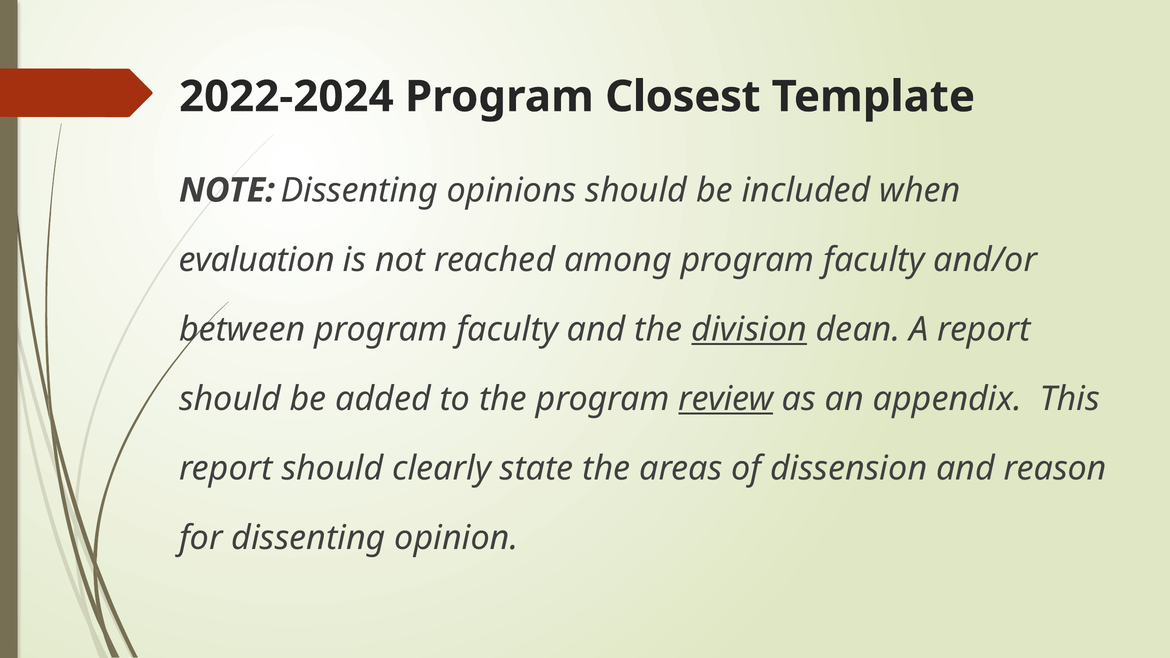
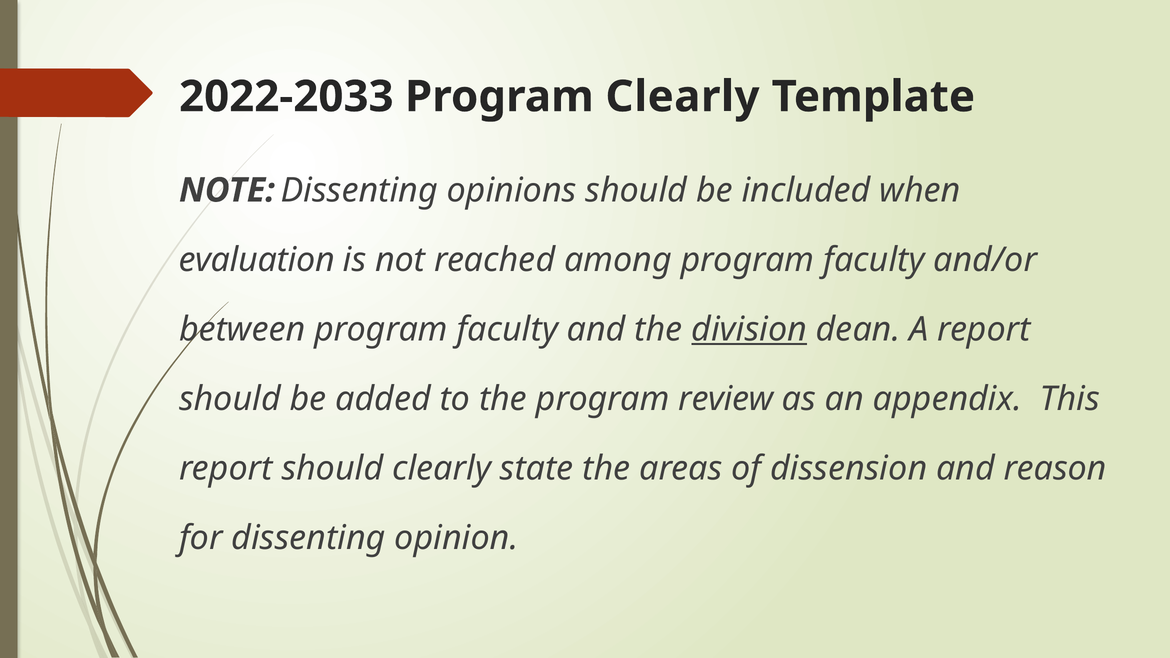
2022-2024: 2022-2024 -> 2022-2033
Program Closest: Closest -> Clearly
review underline: present -> none
